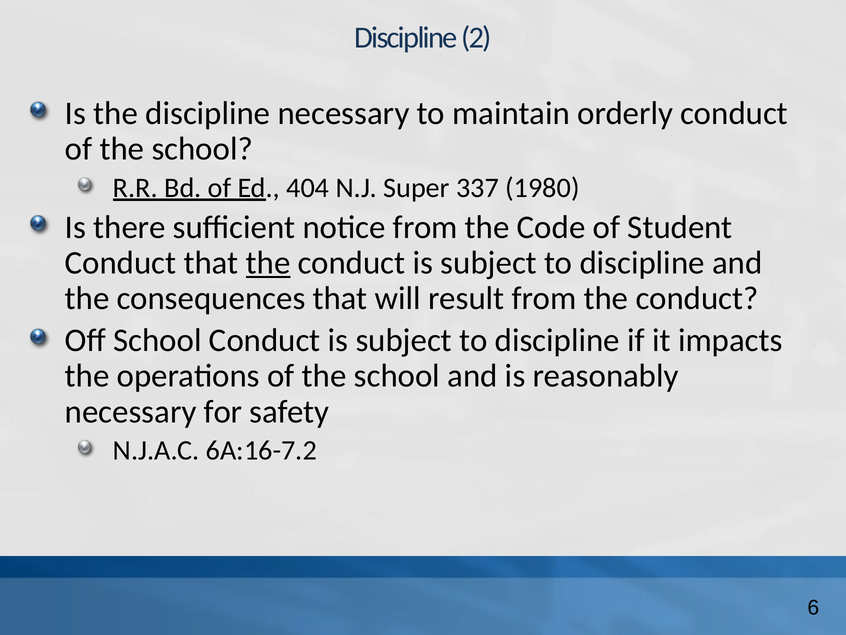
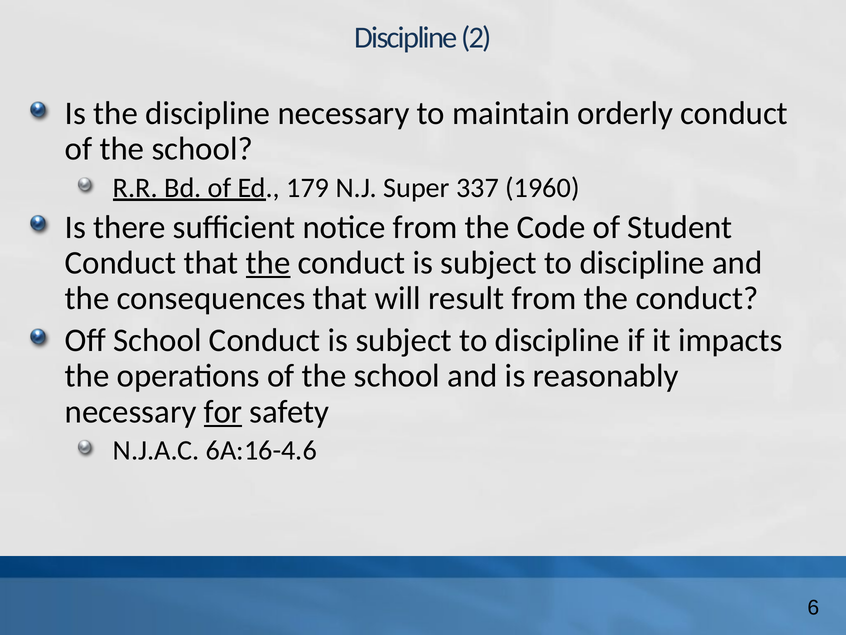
404: 404 -> 179
1980: 1980 -> 1960
for underline: none -> present
6A:16-7.2: 6A:16-7.2 -> 6A:16-4.6
